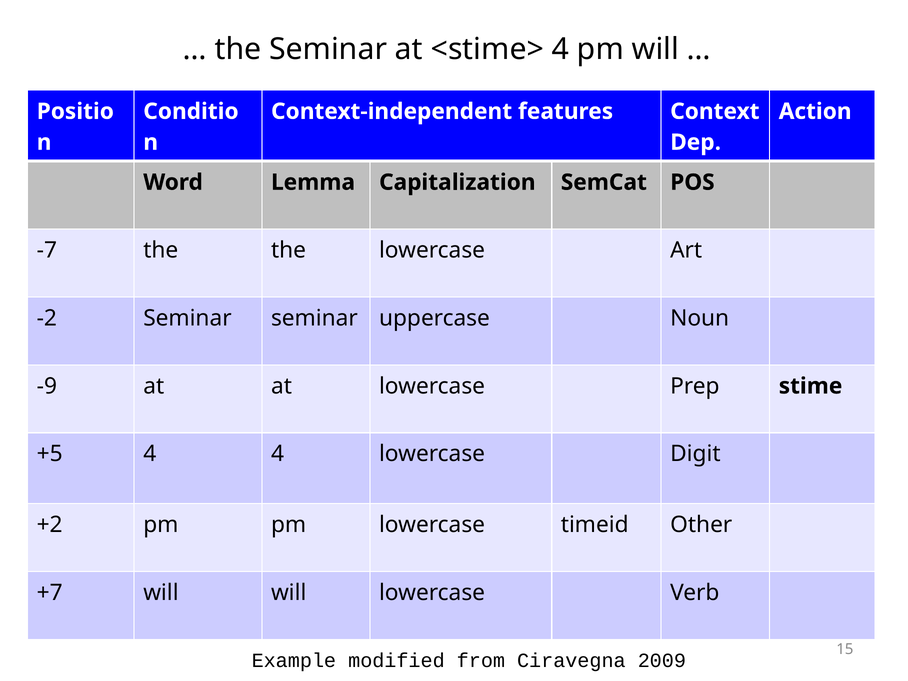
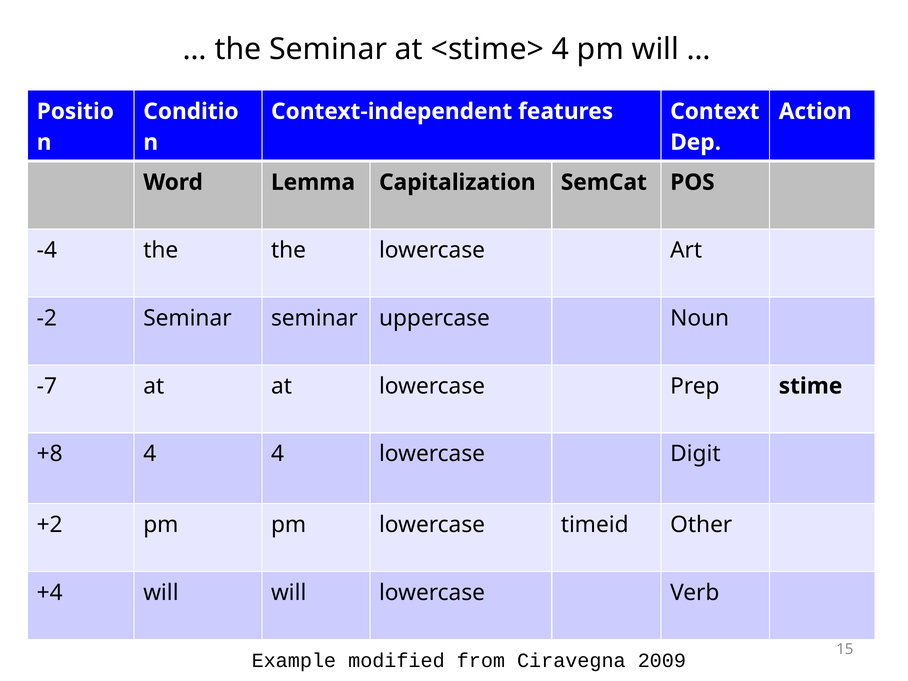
-7: -7 -> -4
-9: -9 -> -7
+5: +5 -> +8
+7: +7 -> +4
